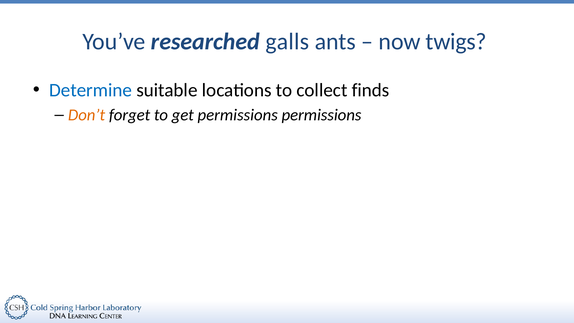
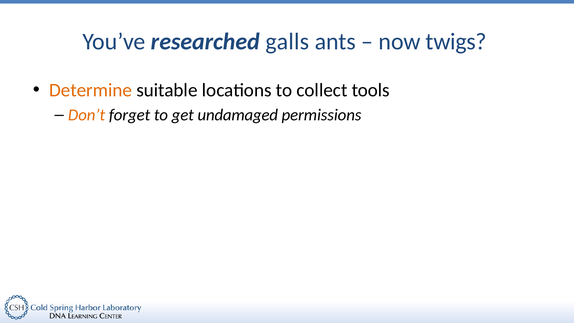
Determine colour: blue -> orange
finds: finds -> tools
get permissions: permissions -> undamaged
